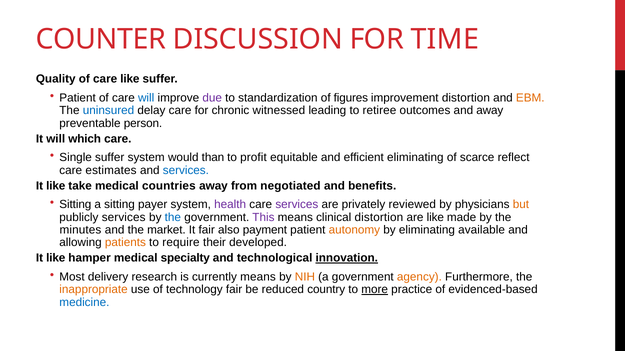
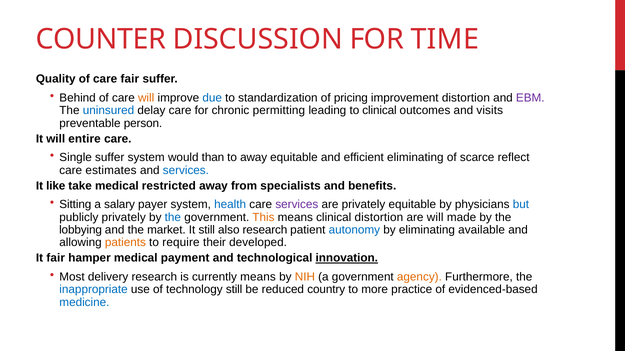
care like: like -> fair
Patient at (78, 98): Patient -> Behind
will at (146, 98) colour: blue -> orange
due colour: purple -> blue
figures: figures -> pricing
EBM colour: orange -> purple
witnessed: witnessed -> permitting
to retiree: retiree -> clinical
and away: away -> visits
which: which -> entire
to profit: profit -> away
countries: countries -> restricted
negotiated: negotiated -> specialists
a sitting: sitting -> salary
health colour: purple -> blue
privately reviewed: reviewed -> equitable
but colour: orange -> blue
publicly services: services -> privately
This colour: purple -> orange
are like: like -> will
minutes: minutes -> lobbying
It fair: fair -> still
also payment: payment -> research
autonomy colour: orange -> blue
like at (56, 258): like -> fair
specialty: specialty -> payment
inappropriate colour: orange -> blue
technology fair: fair -> still
more underline: present -> none
